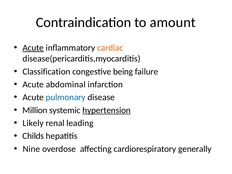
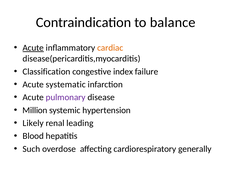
amount: amount -> balance
being: being -> index
abdominal: abdominal -> systematic
pulmonary colour: blue -> purple
hypertension underline: present -> none
Childs: Childs -> Blood
Nine: Nine -> Such
